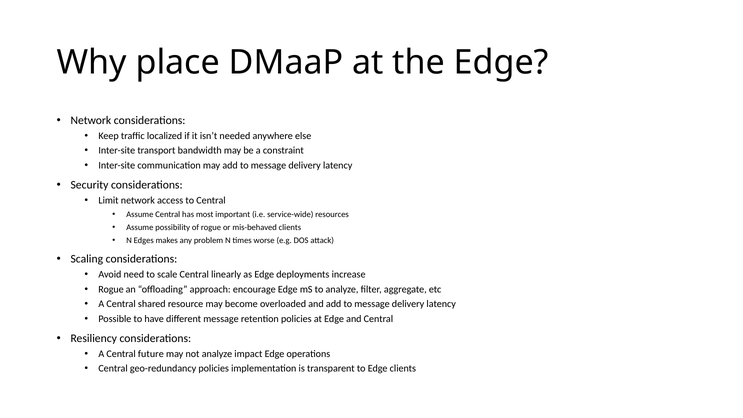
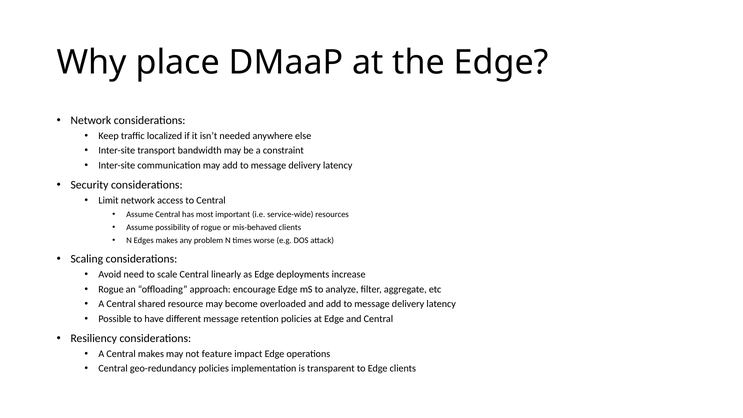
Central future: future -> makes
not analyze: analyze -> feature
